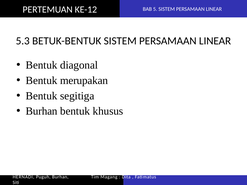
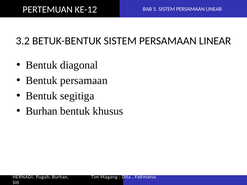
5.3: 5.3 -> 3.2
Bentuk merupakan: merupakan -> persamaan
